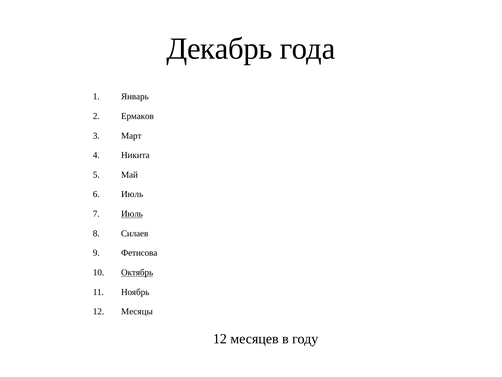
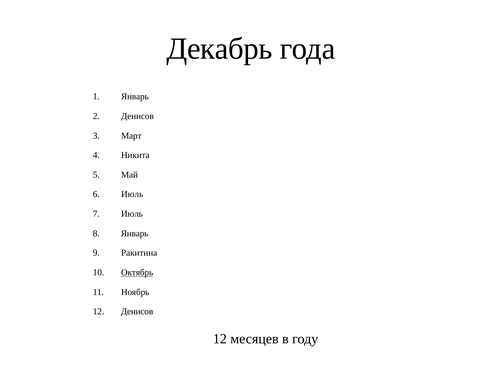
Ермаков at (137, 116): Ермаков -> Денисов
Июль at (132, 214) underline: present -> none
Силаев at (135, 233): Силаев -> Январь
Фетисова: Фетисова -> Ракитина
12 Месяцы: Месяцы -> Денисов
